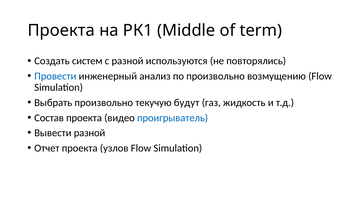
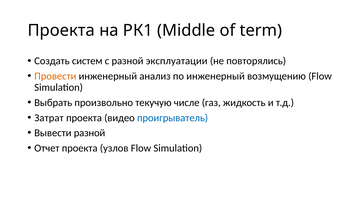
используются: используются -> эксплуатации
Провести colour: blue -> orange
по произвольно: произвольно -> инженерный
будут: будут -> числе
Состав: Состав -> Затрат
